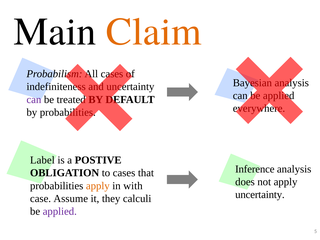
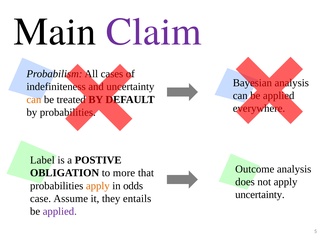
Claim colour: orange -> purple
can at (34, 99) colour: purple -> orange
Inference: Inference -> Outcome
to cases: cases -> more
with: with -> odds
calculi: calculi -> entails
